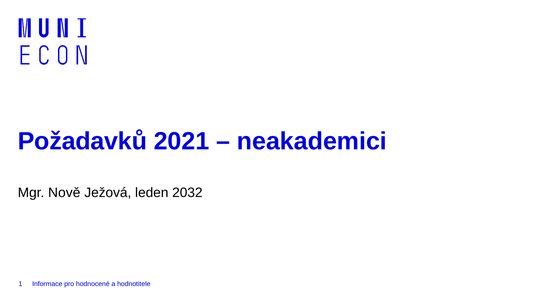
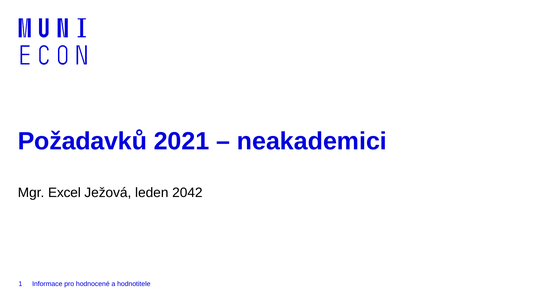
Nově: Nově -> Excel
2032: 2032 -> 2042
